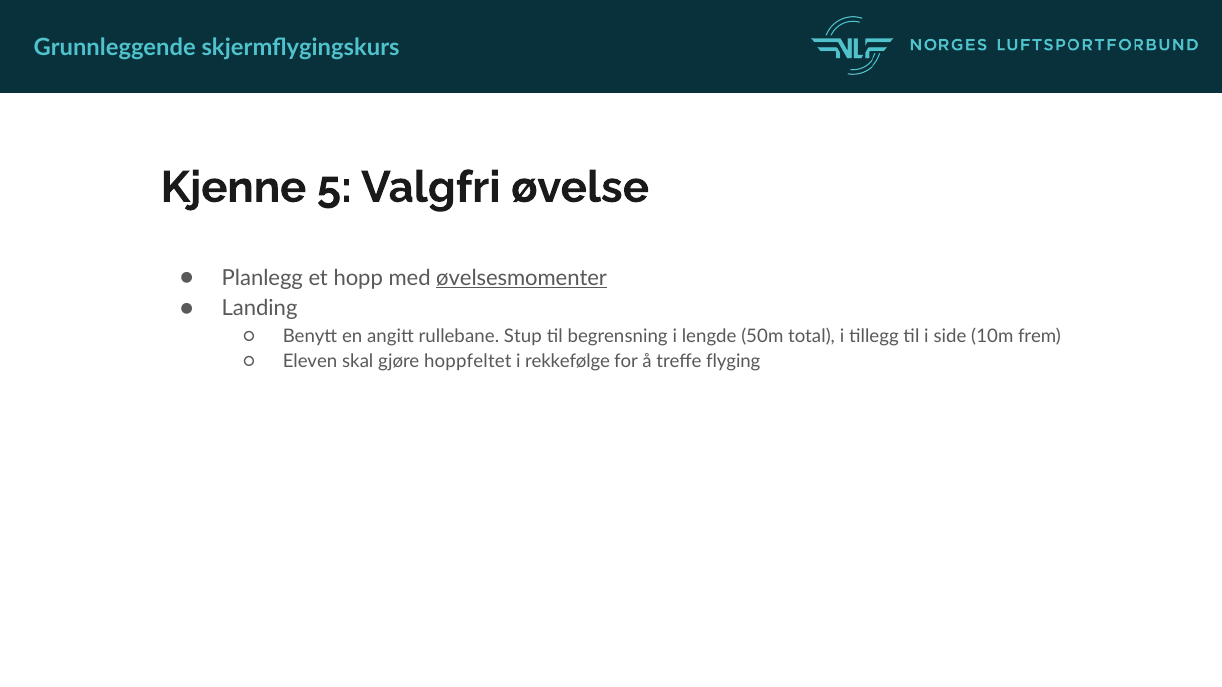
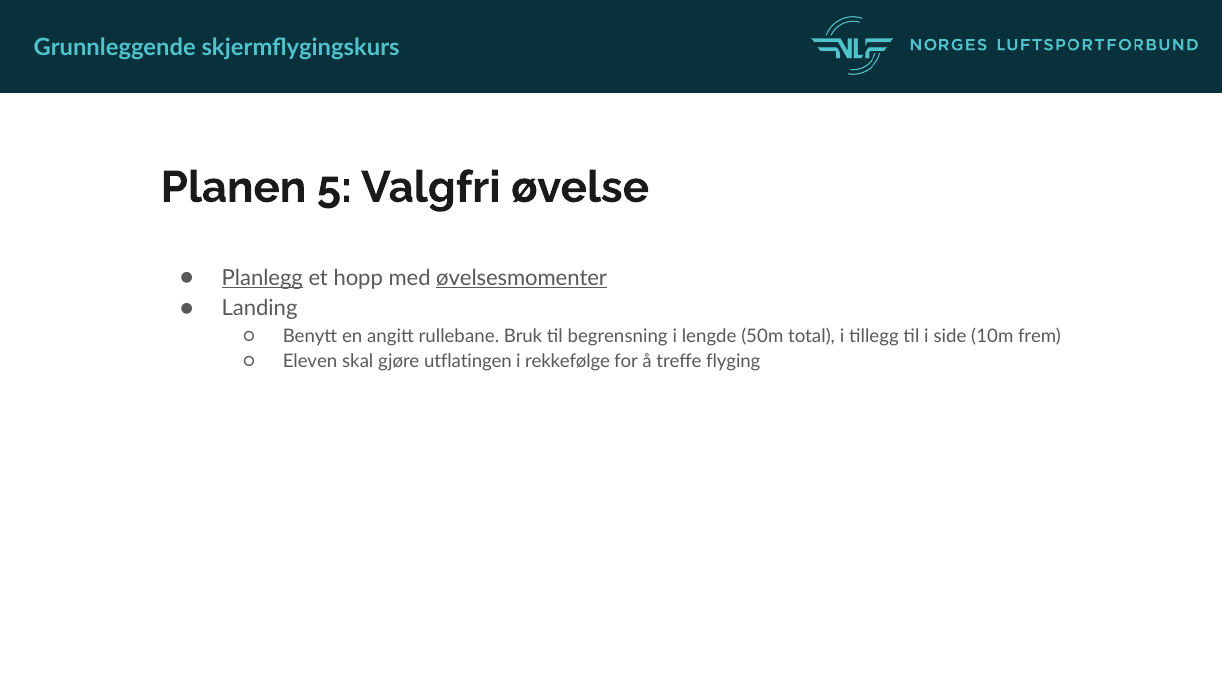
Kjenne: Kjenne -> Planen
Planlegg underline: none -> present
Stup: Stup -> Bruk
hoppfeltet: hoppfeltet -> utflatingen
